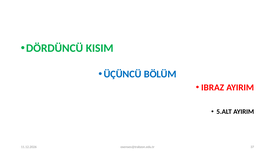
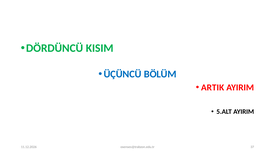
IBRAZ: IBRAZ -> ARTIK
